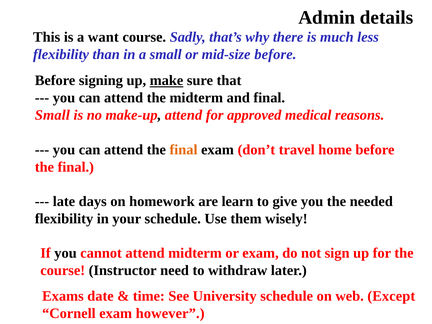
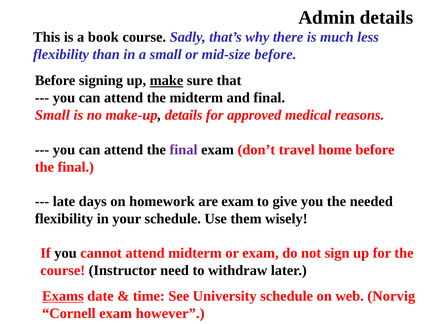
want: want -> book
make-up attend: attend -> details
final at (184, 150) colour: orange -> purple
are learn: learn -> exam
Exams underline: none -> present
Except: Except -> Norvig
